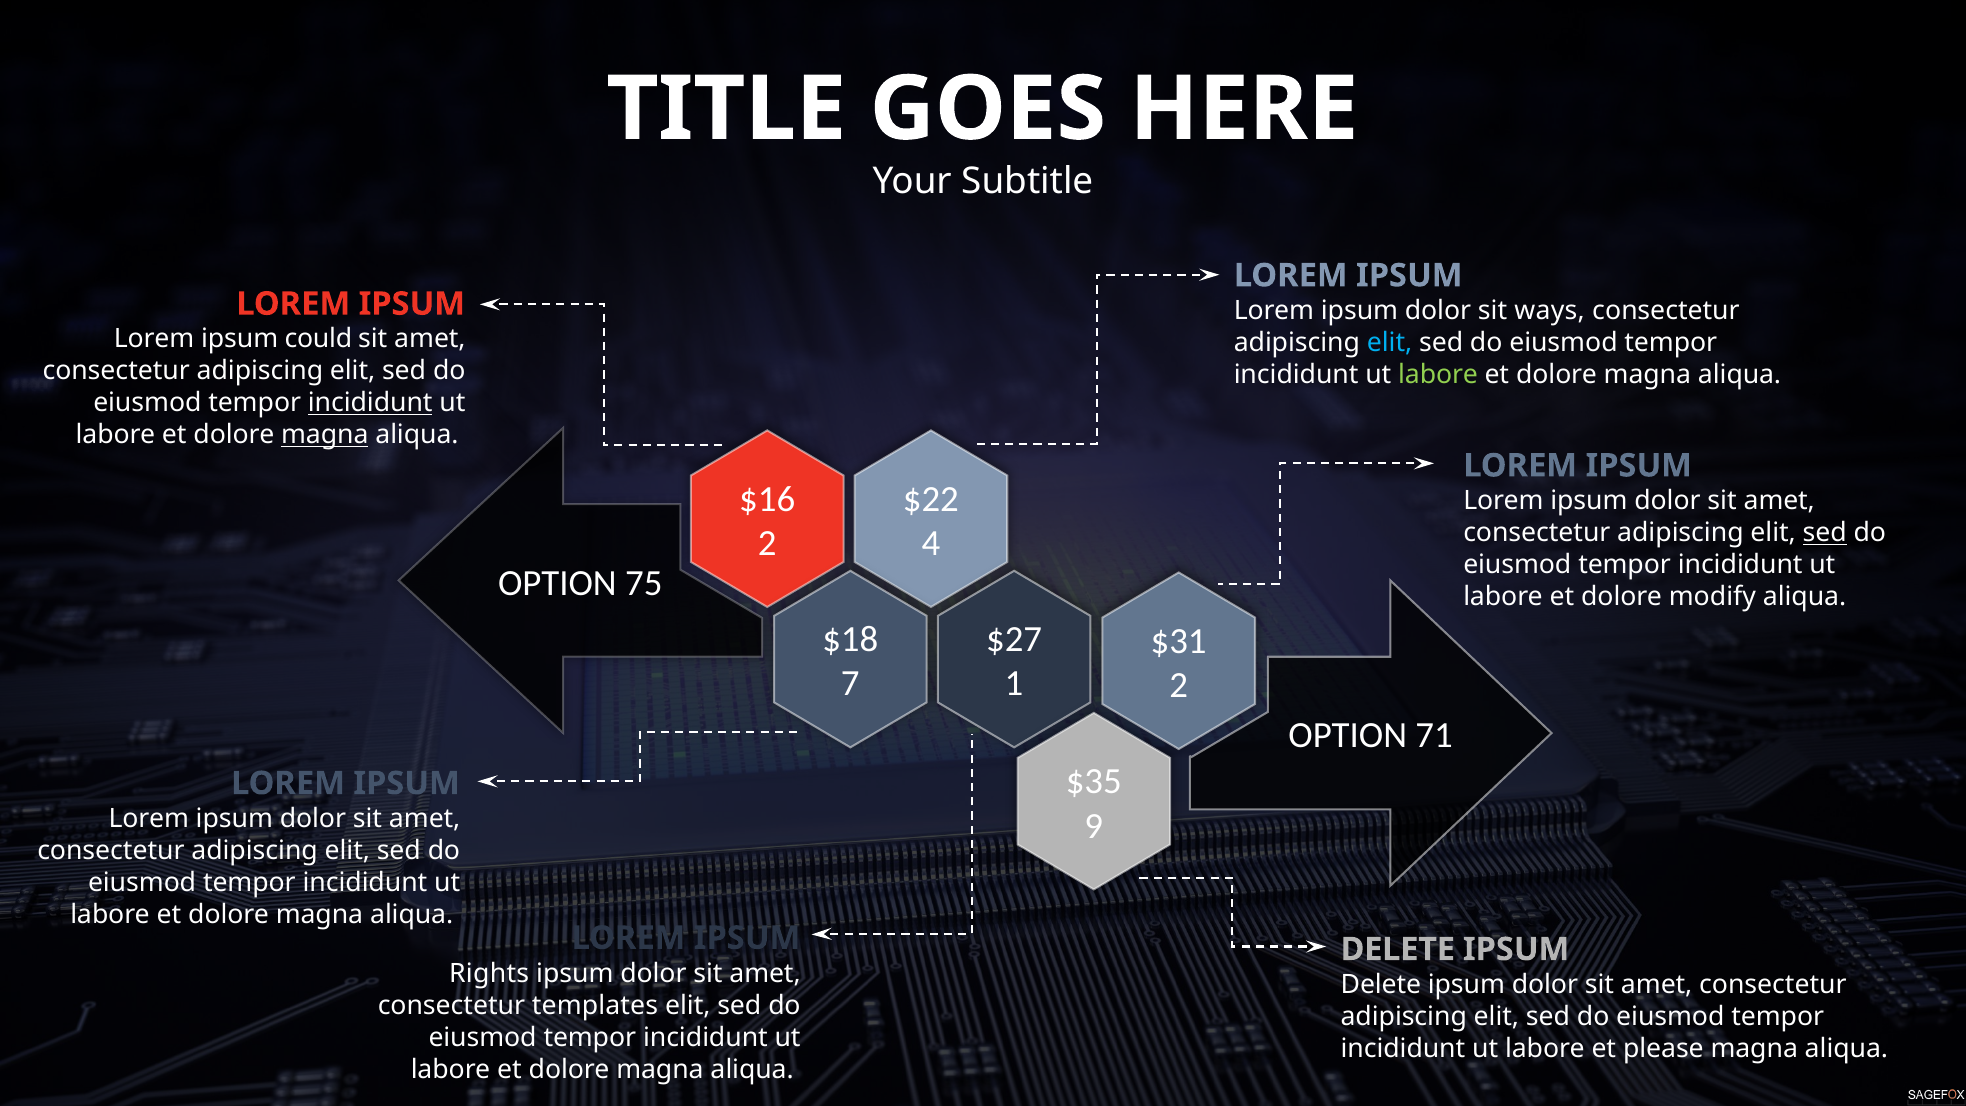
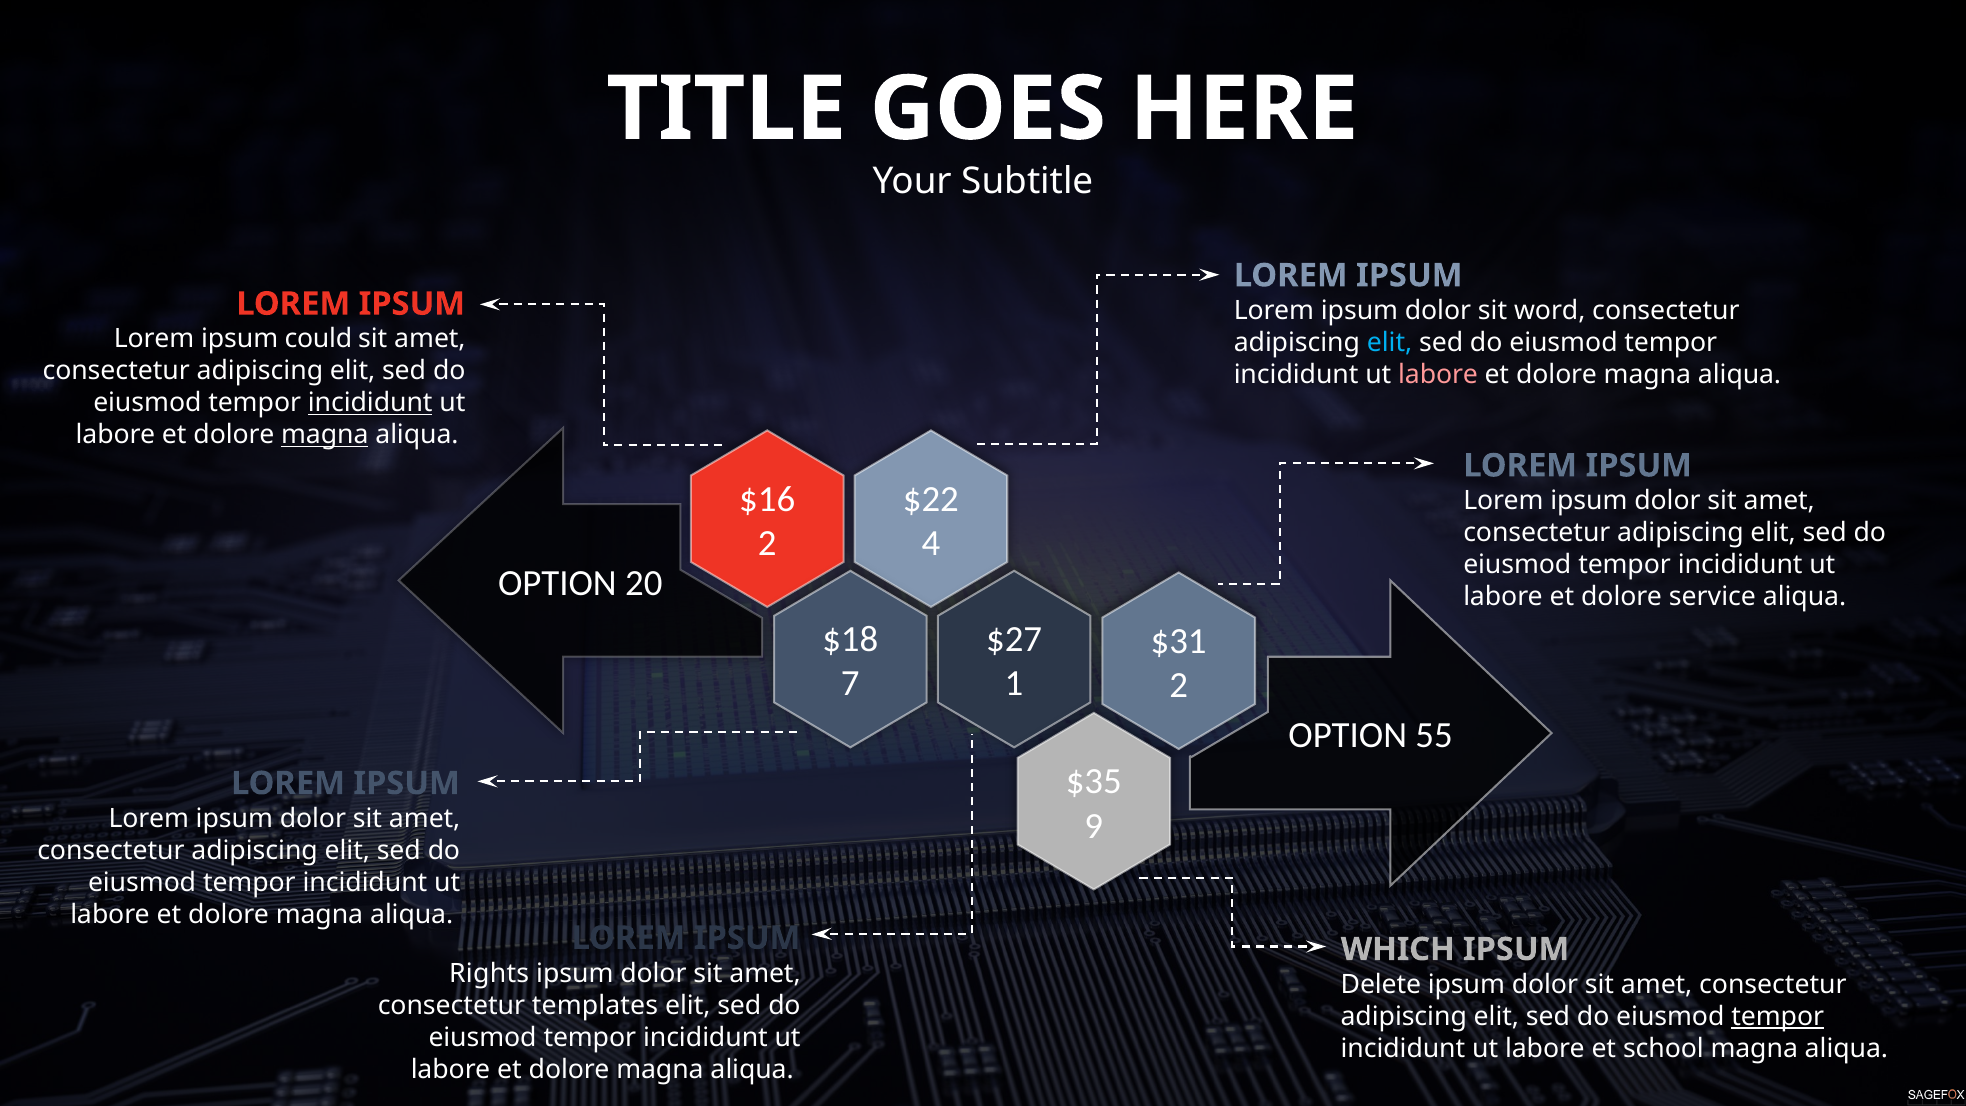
ways: ways -> word
labore at (1438, 375) colour: light green -> pink
sed at (1825, 533) underline: present -> none
75: 75 -> 20
modify: modify -> service
71: 71 -> 55
DELETE at (1398, 949): DELETE -> WHICH
tempor at (1778, 1016) underline: none -> present
please: please -> school
